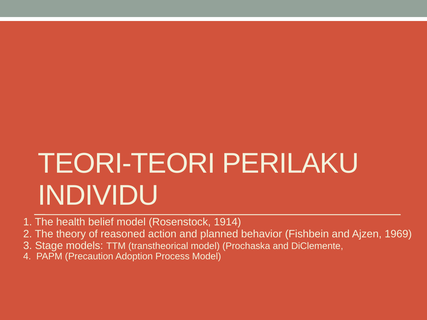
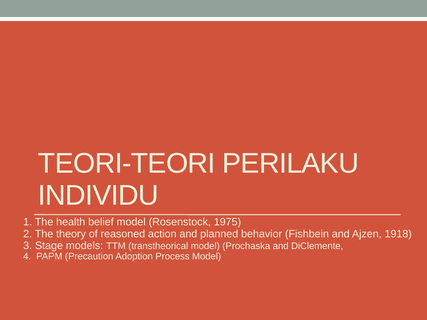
1914: 1914 -> 1975
1969: 1969 -> 1918
